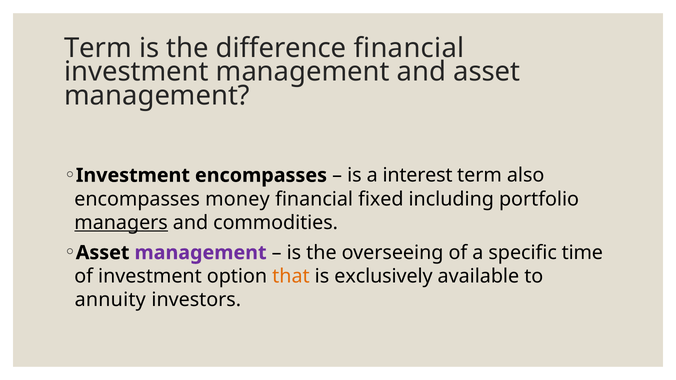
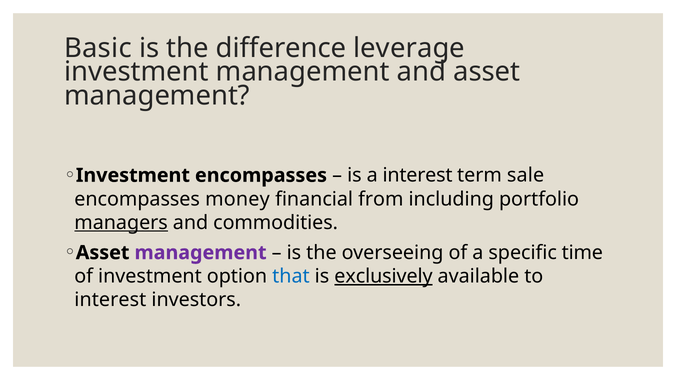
Term at (98, 48): Term -> Basic
difference financial: financial -> leverage
also: also -> sale
fixed: fixed -> from
that colour: orange -> blue
exclusively underline: none -> present
annuity at (110, 300): annuity -> interest
